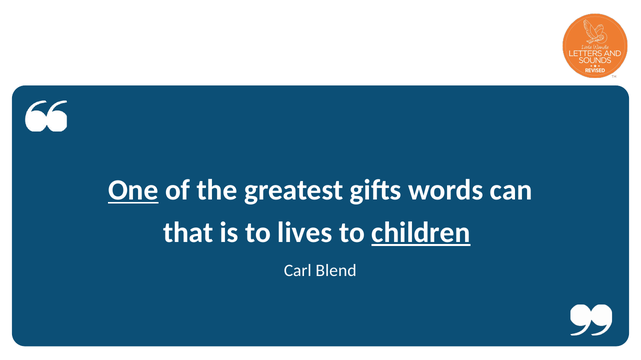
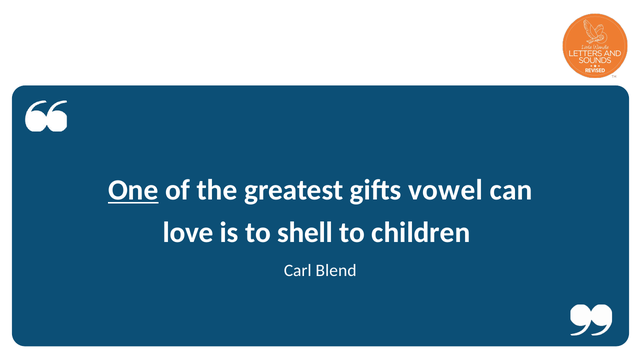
words: words -> vowel
that: that -> love
lives: lives -> shell
children underline: present -> none
